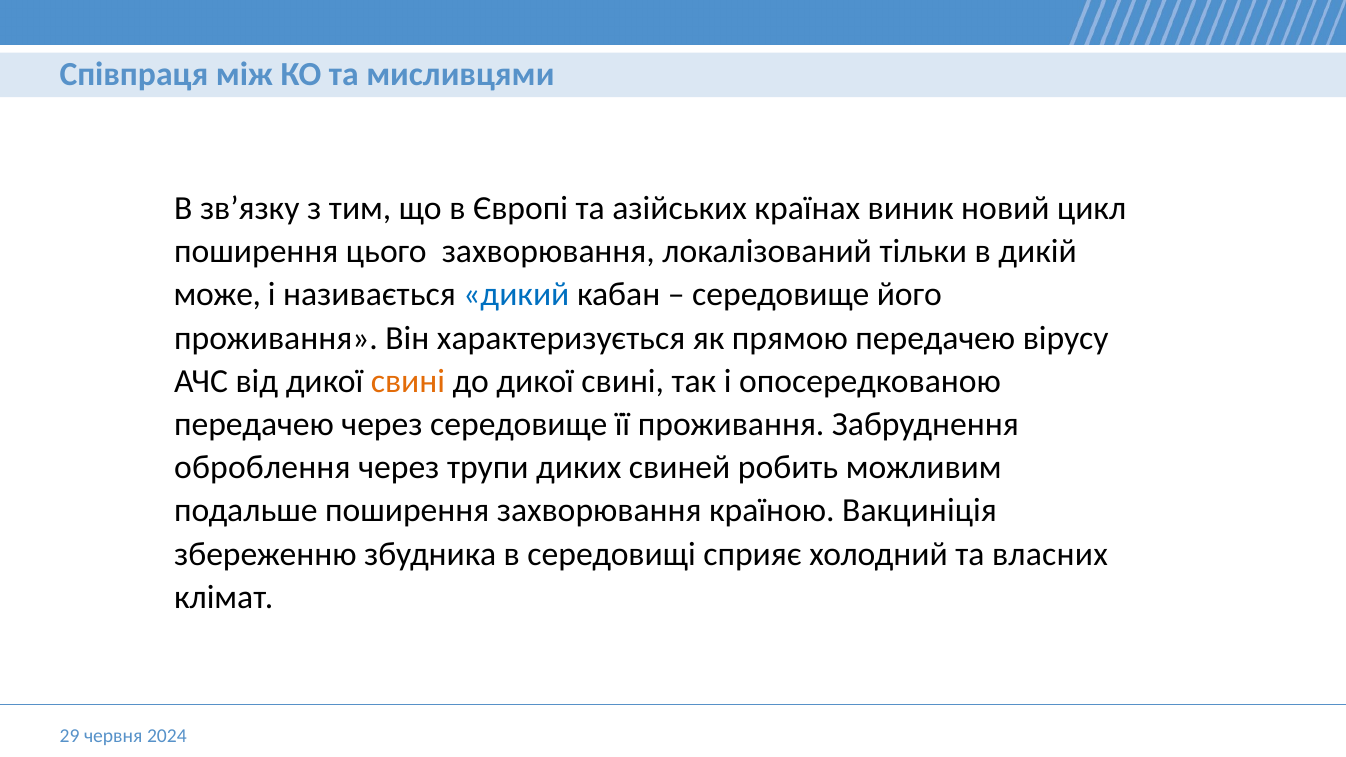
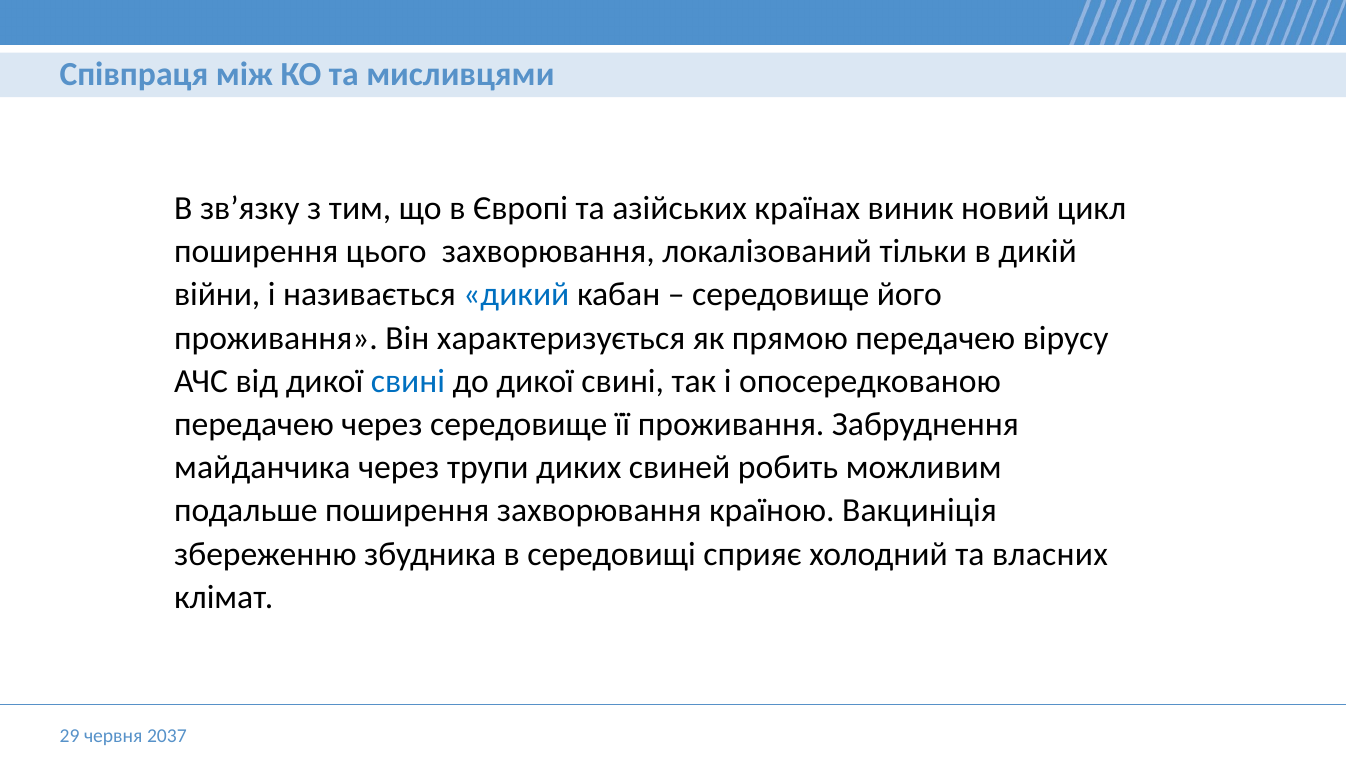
може: може -> війни
свині at (408, 381) colour: orange -> blue
оброблення: оброблення -> майданчика
2024: 2024 -> 2037
